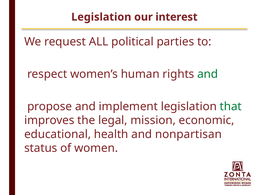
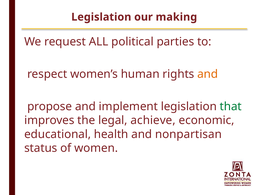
interest: interest -> making
and at (208, 74) colour: green -> orange
mission: mission -> achieve
